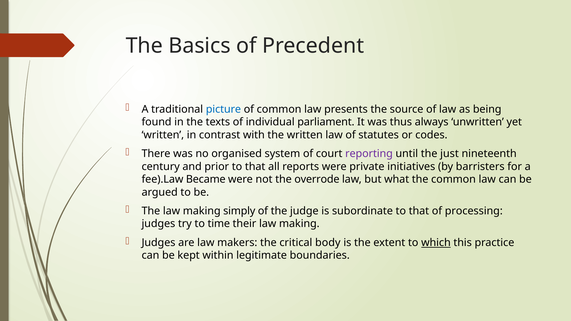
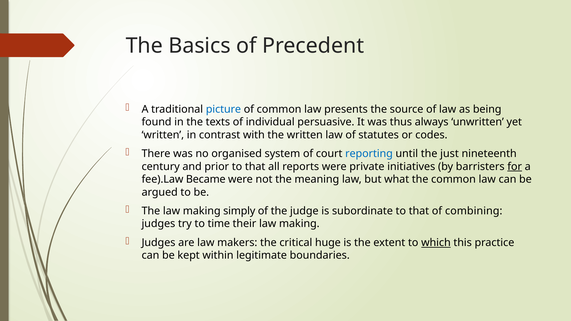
parliament: parliament -> persuasive
reporting colour: purple -> blue
for underline: none -> present
overrode: overrode -> meaning
processing: processing -> combining
body: body -> huge
